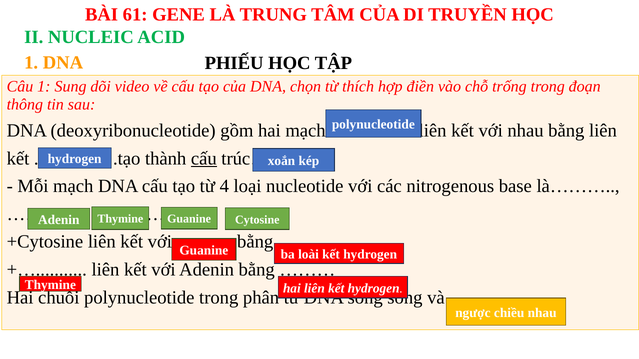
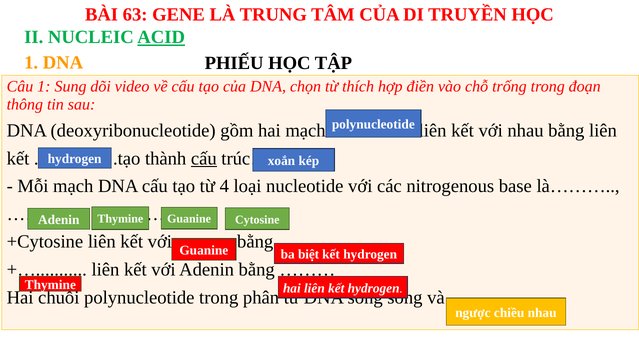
61: 61 -> 63
ACID underline: none -> present
loài: loài -> biệt
